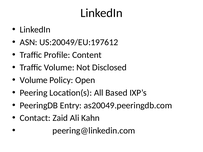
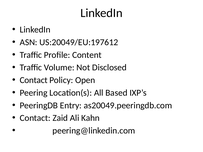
Volume at (34, 80): Volume -> Contact
